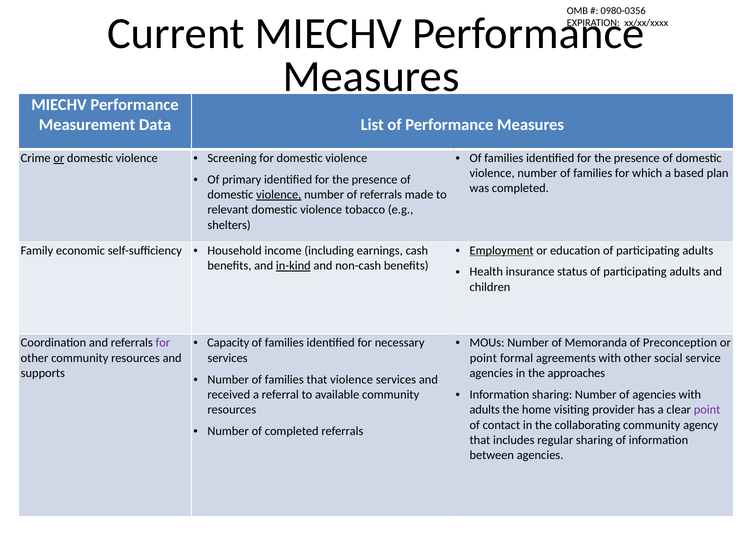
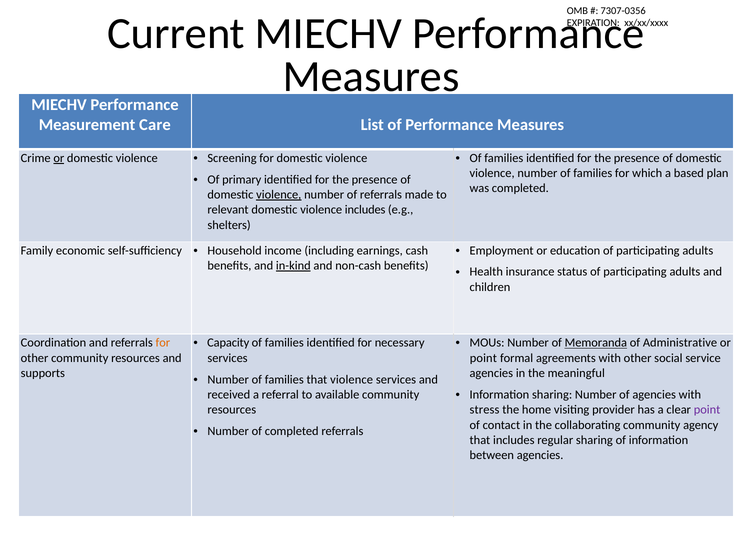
0980-0356: 0980-0356 -> 7307-0356
Data: Data -> Care
violence tobacco: tobacco -> includes
Employment underline: present -> none
Memoranda underline: none -> present
Preconception: Preconception -> Administrative
for at (163, 343) colour: purple -> orange
approaches: approaches -> meaningful
adults at (485, 409): adults -> stress
